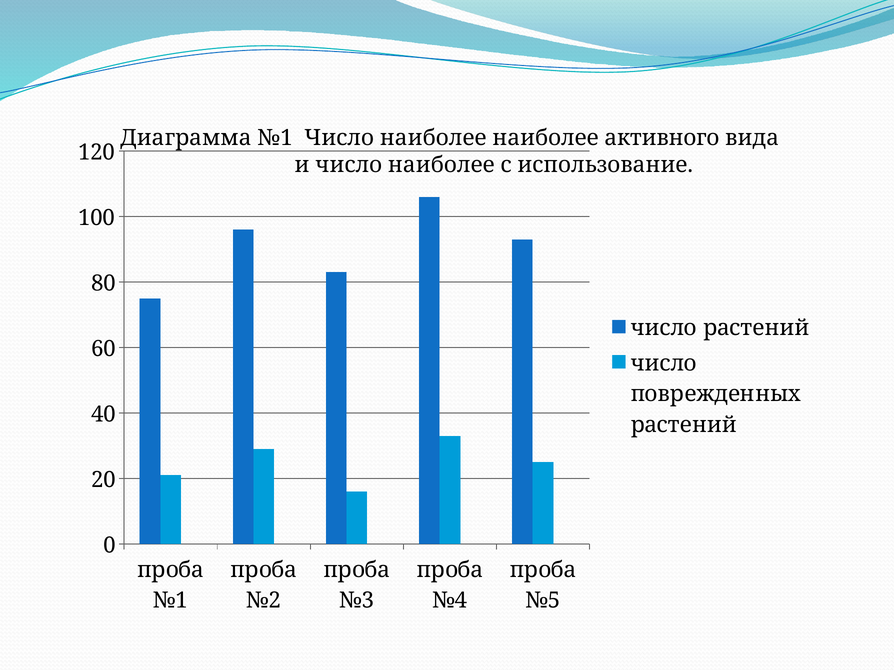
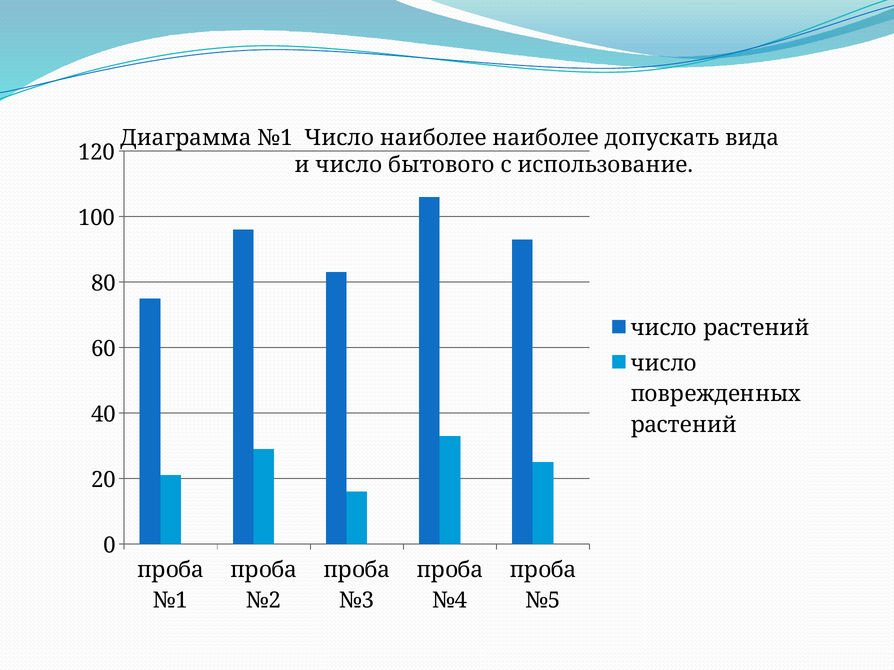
активного: активного -> допускать
и число наиболее: наиболее -> бытового
